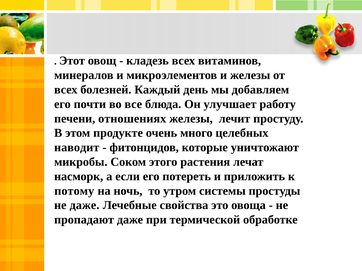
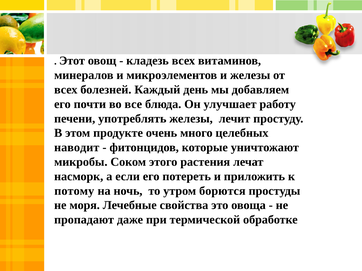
отношениях: отношениях -> употреблять
системы: системы -> борются
не даже: даже -> моря
